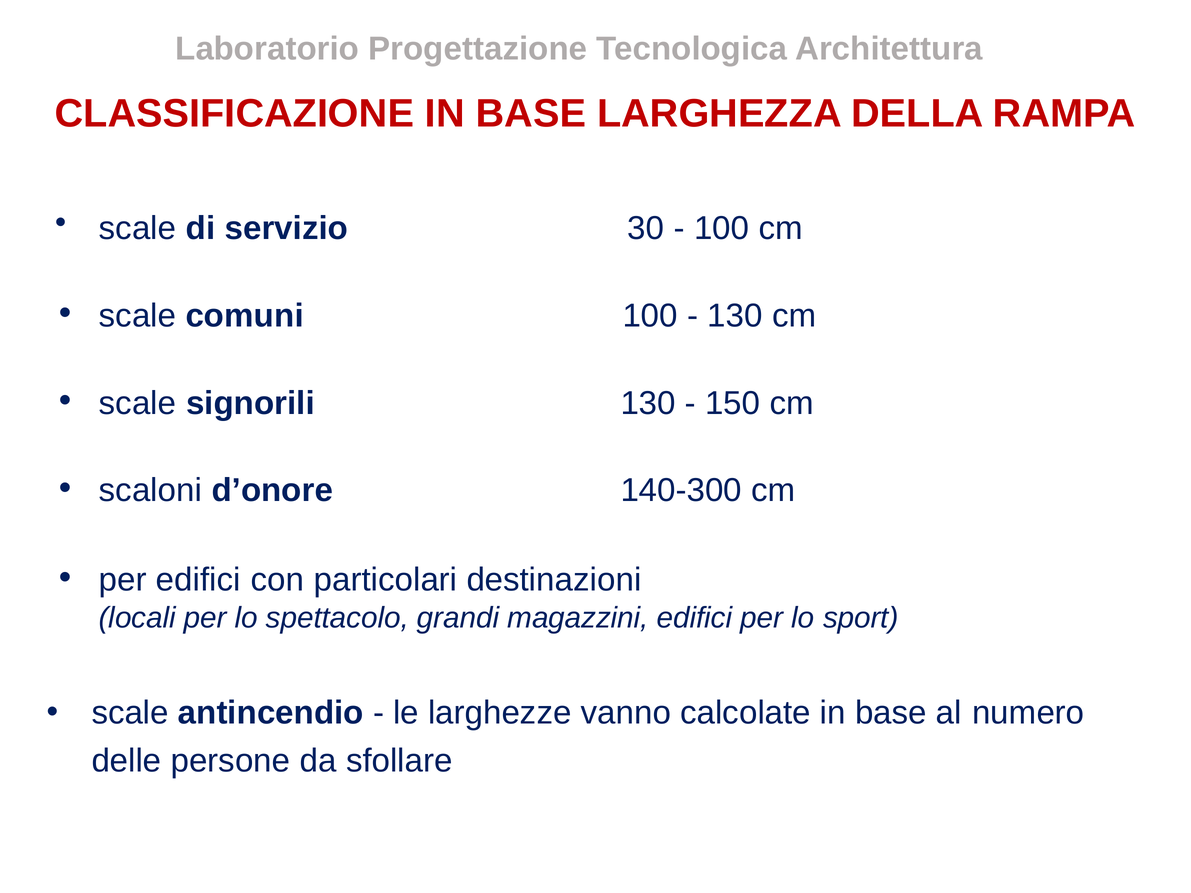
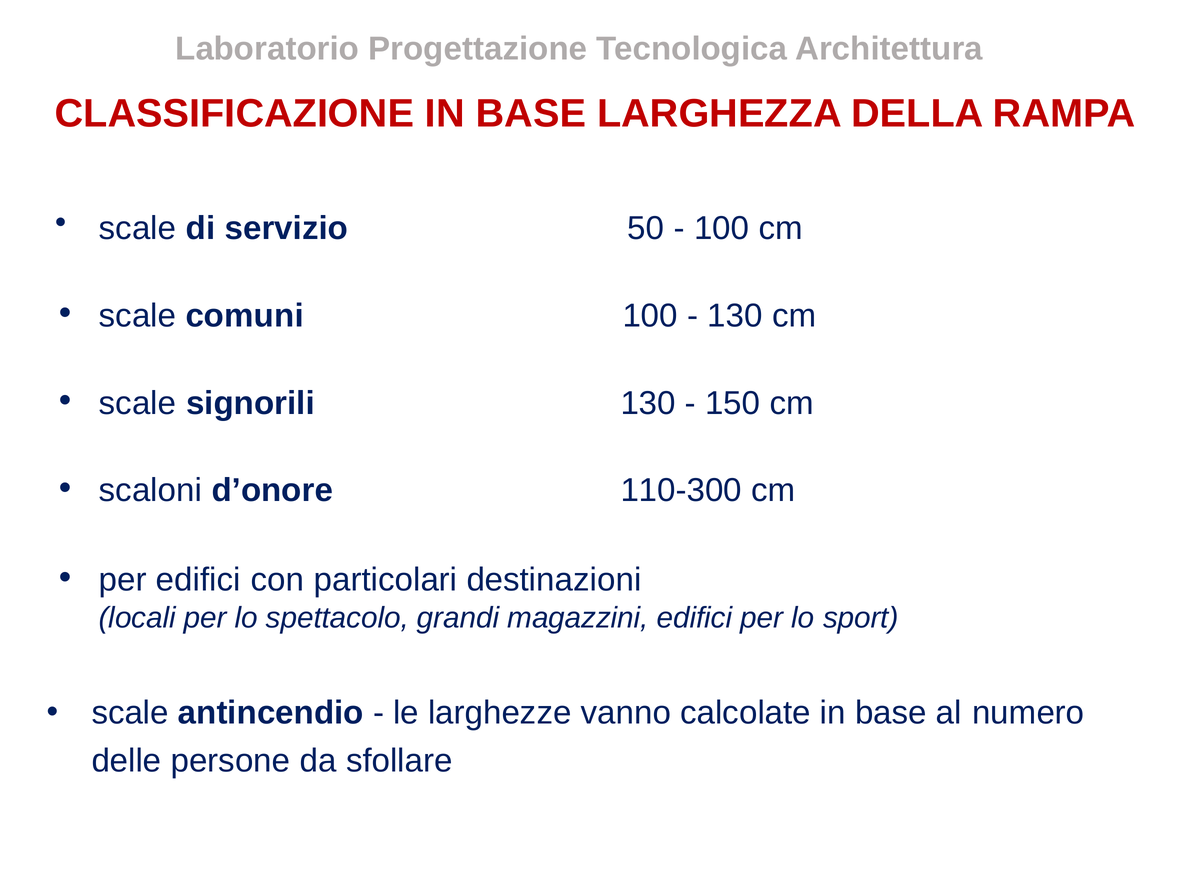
30: 30 -> 50
140-300: 140-300 -> 110-300
